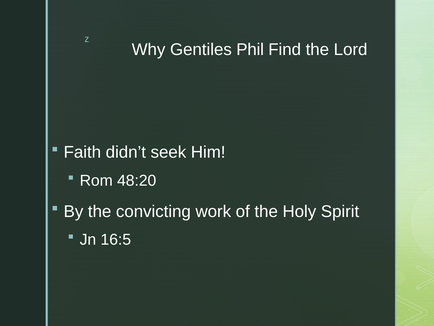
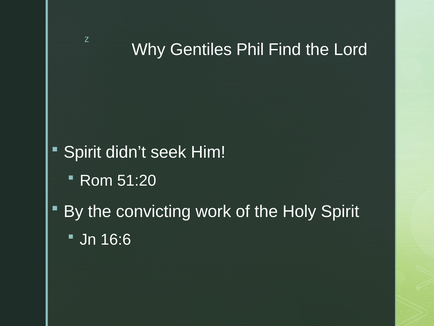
Faith at (82, 152): Faith -> Spirit
48:20: 48:20 -> 51:20
16:5: 16:5 -> 16:6
